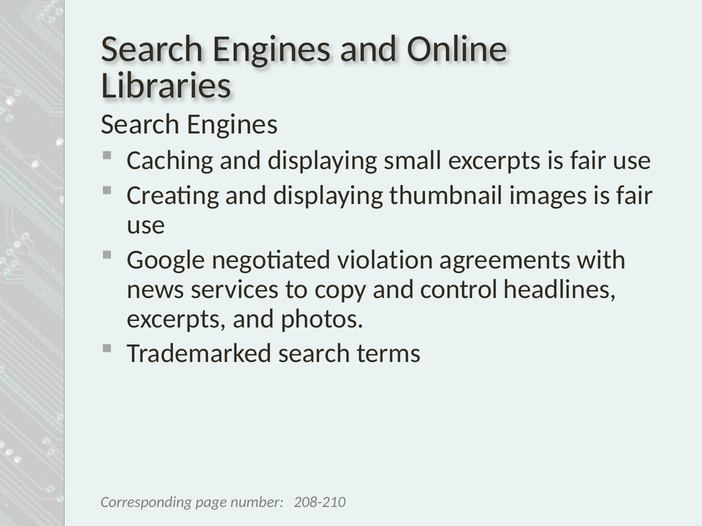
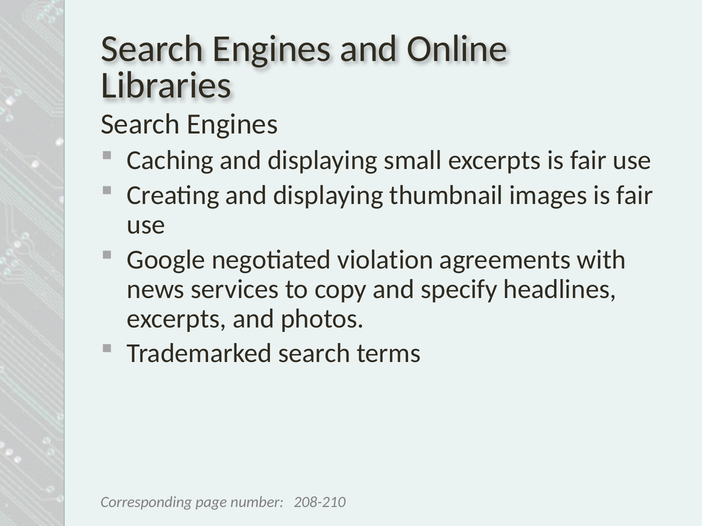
control: control -> specify
